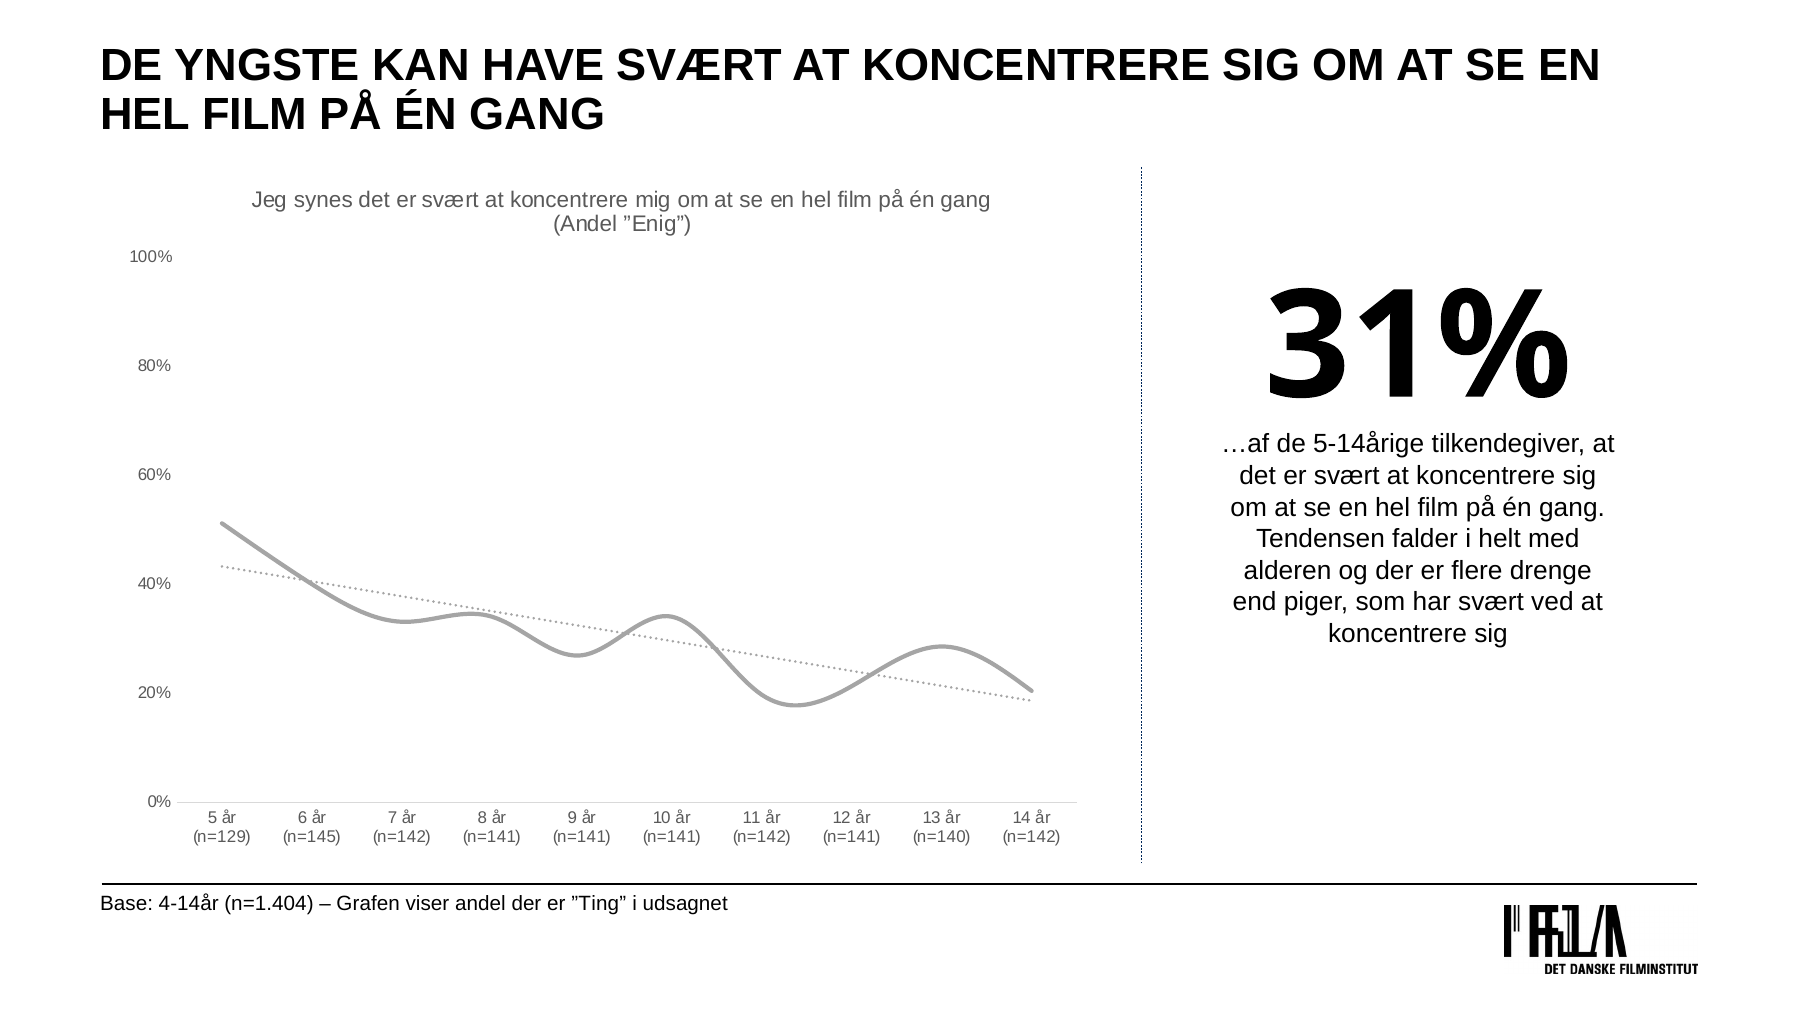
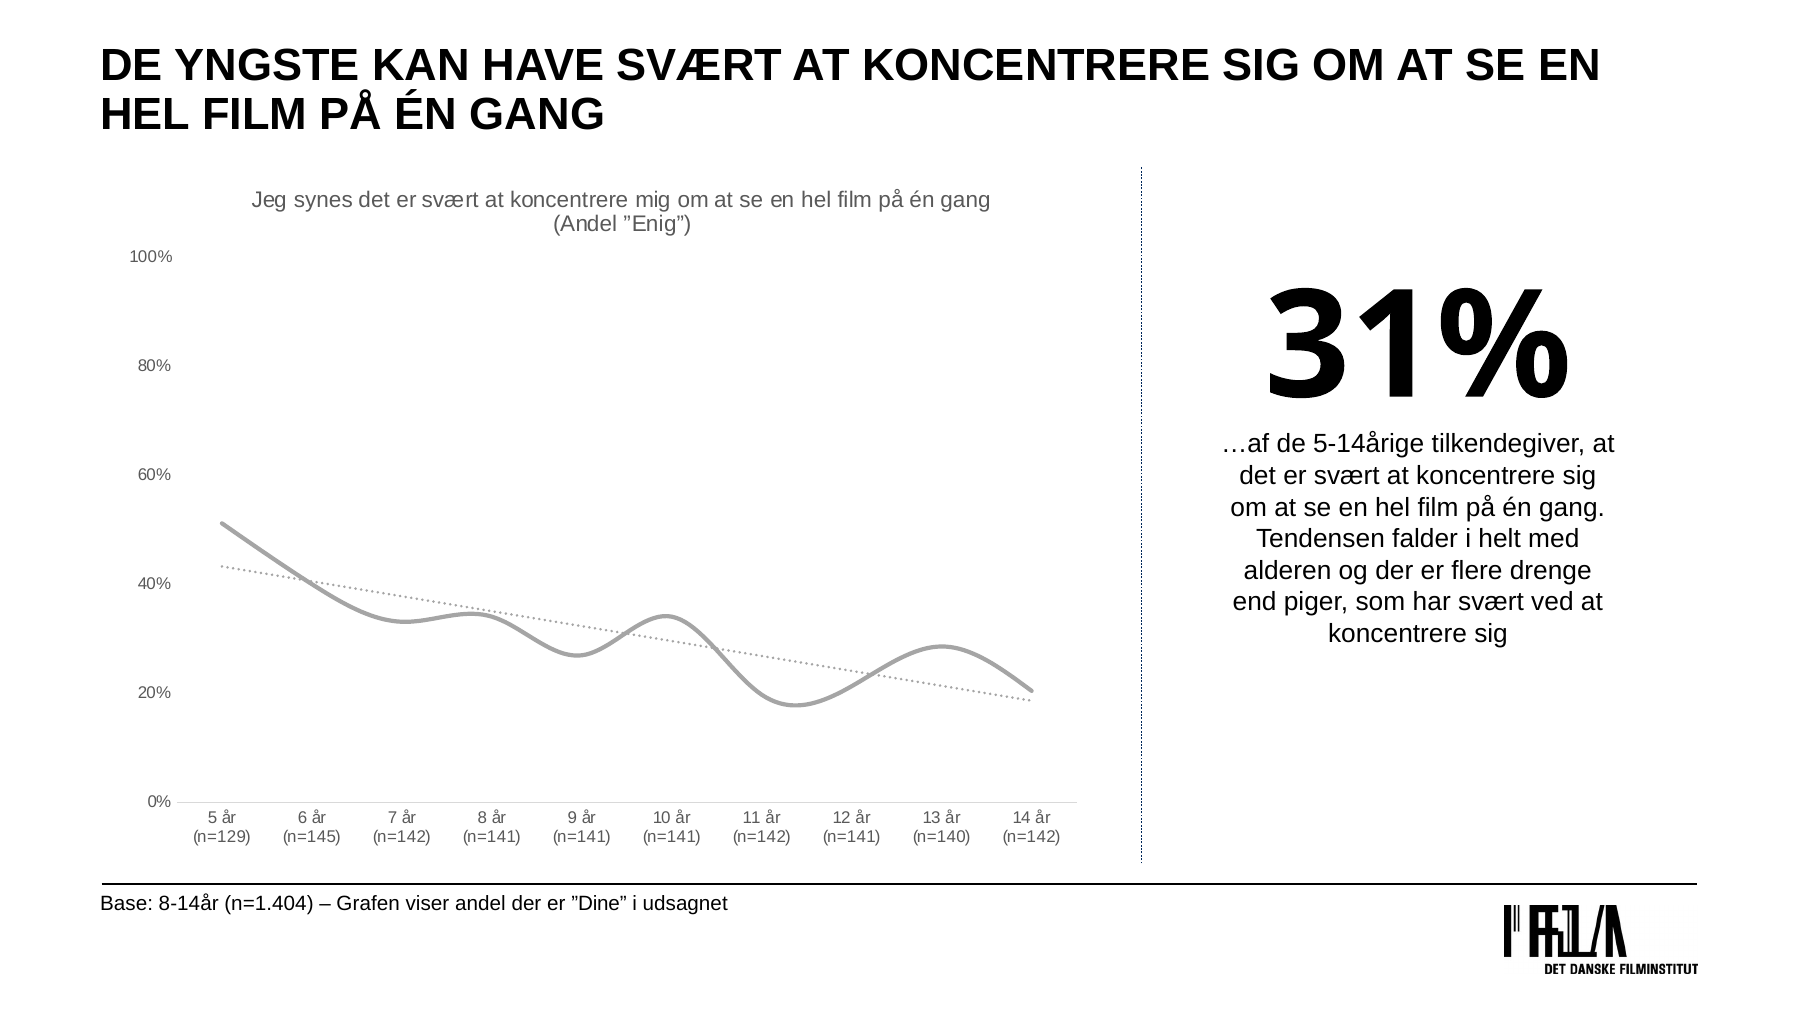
4-14år: 4-14år -> 8-14år
”Ting: ”Ting -> ”Dine
